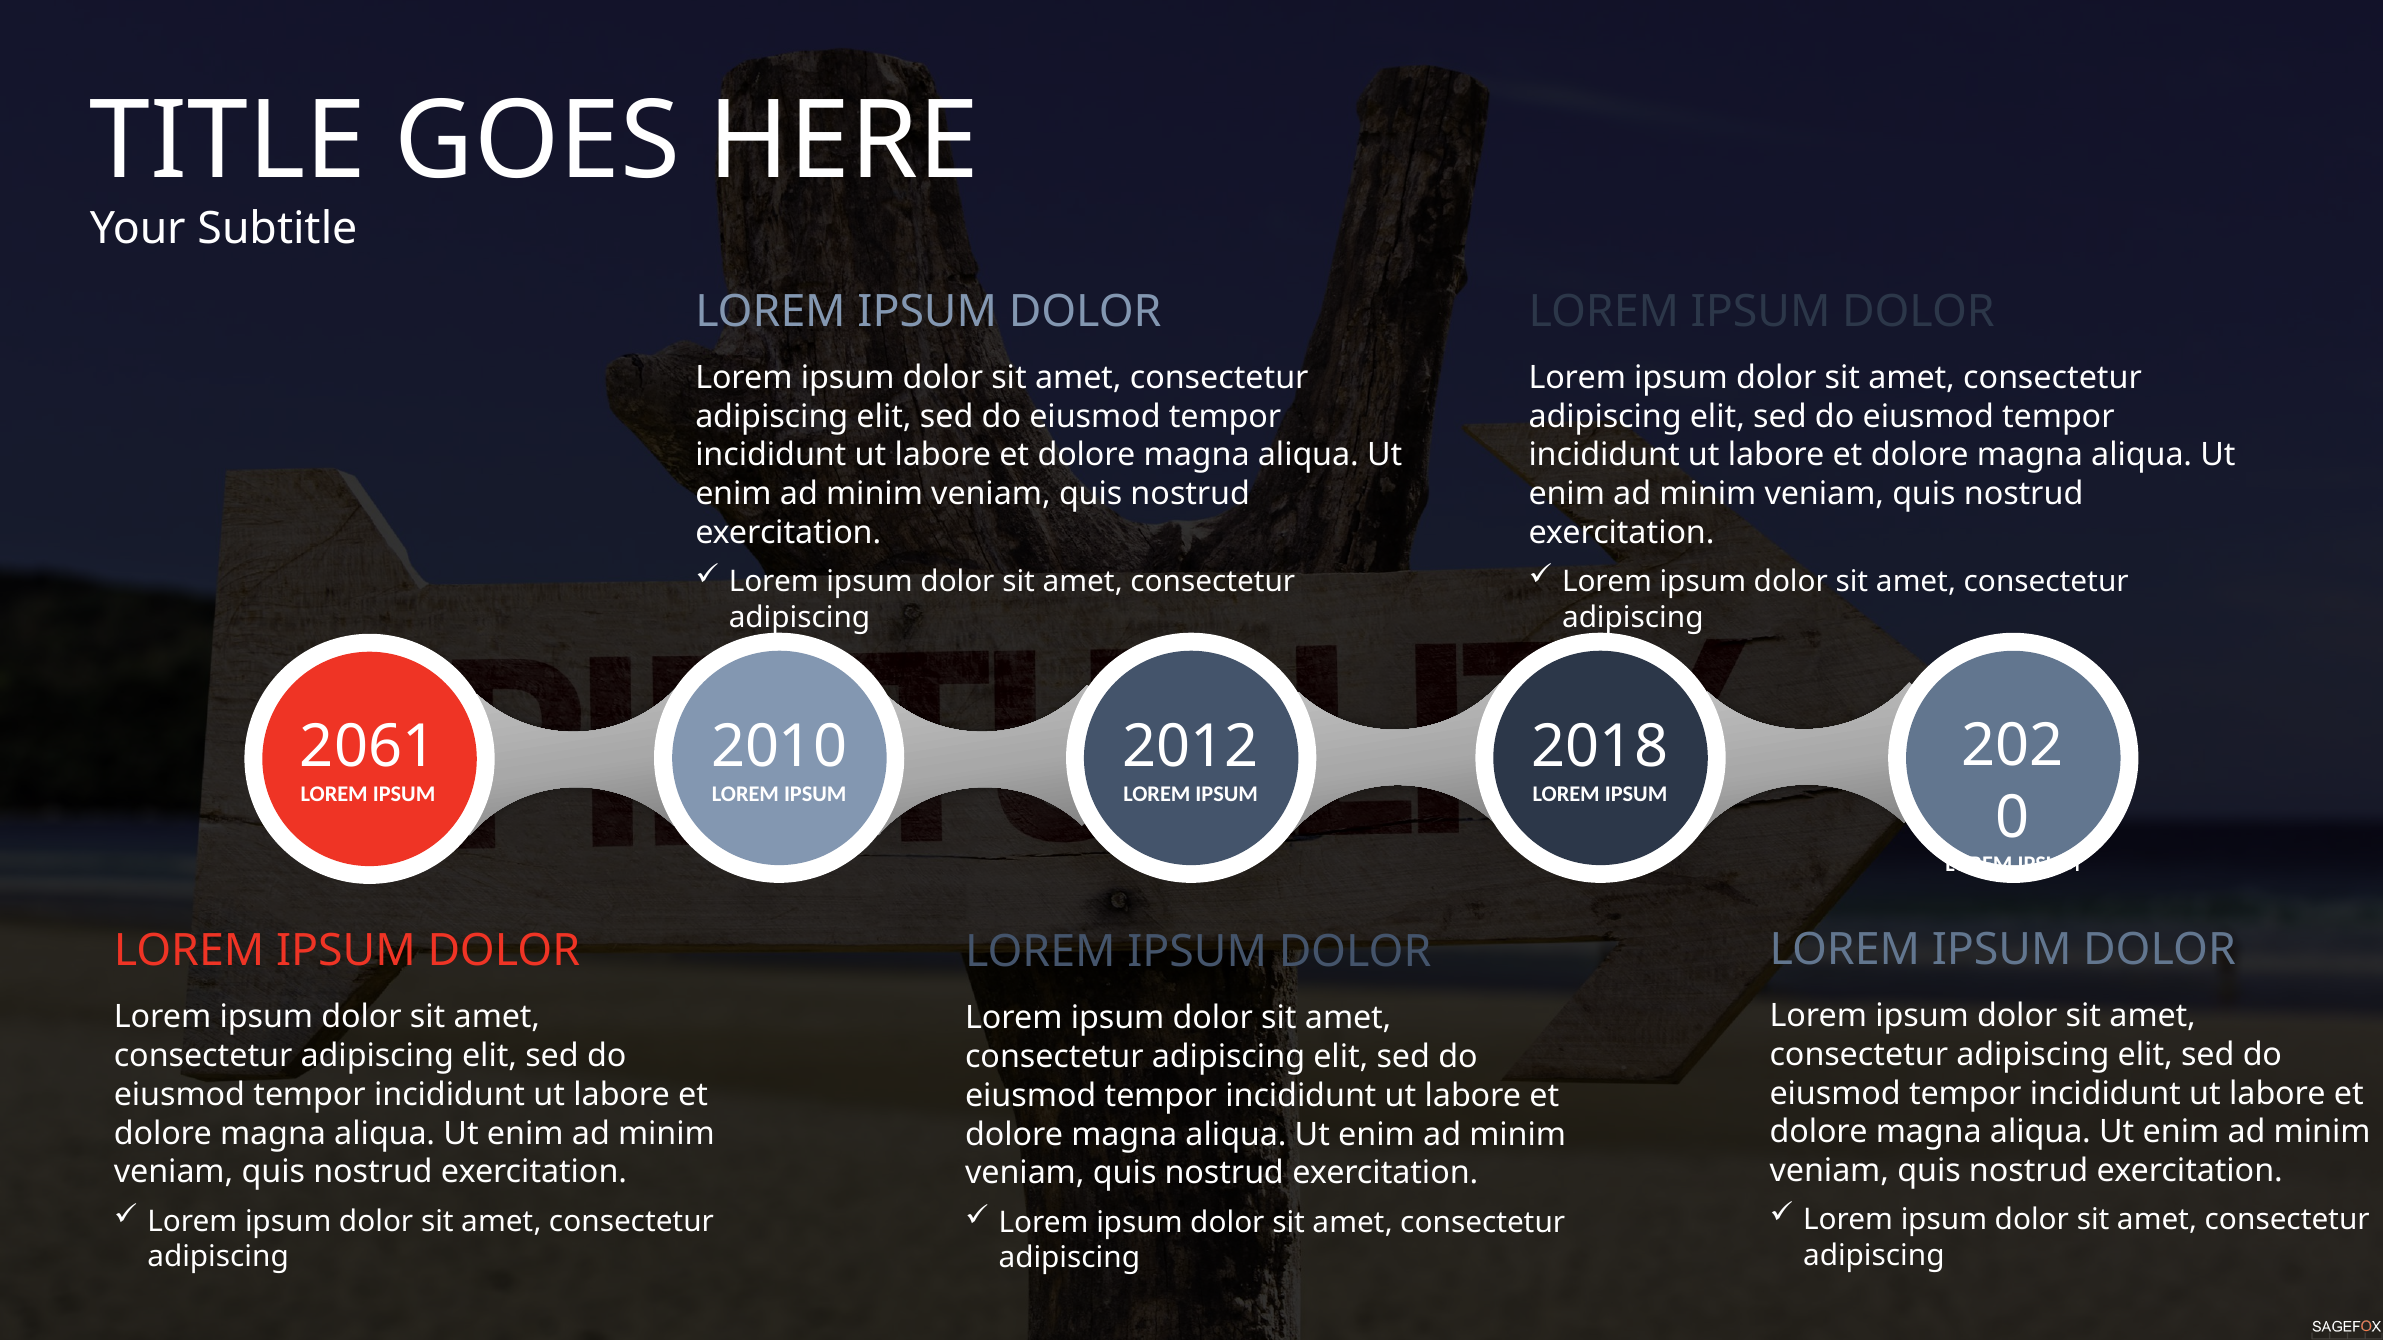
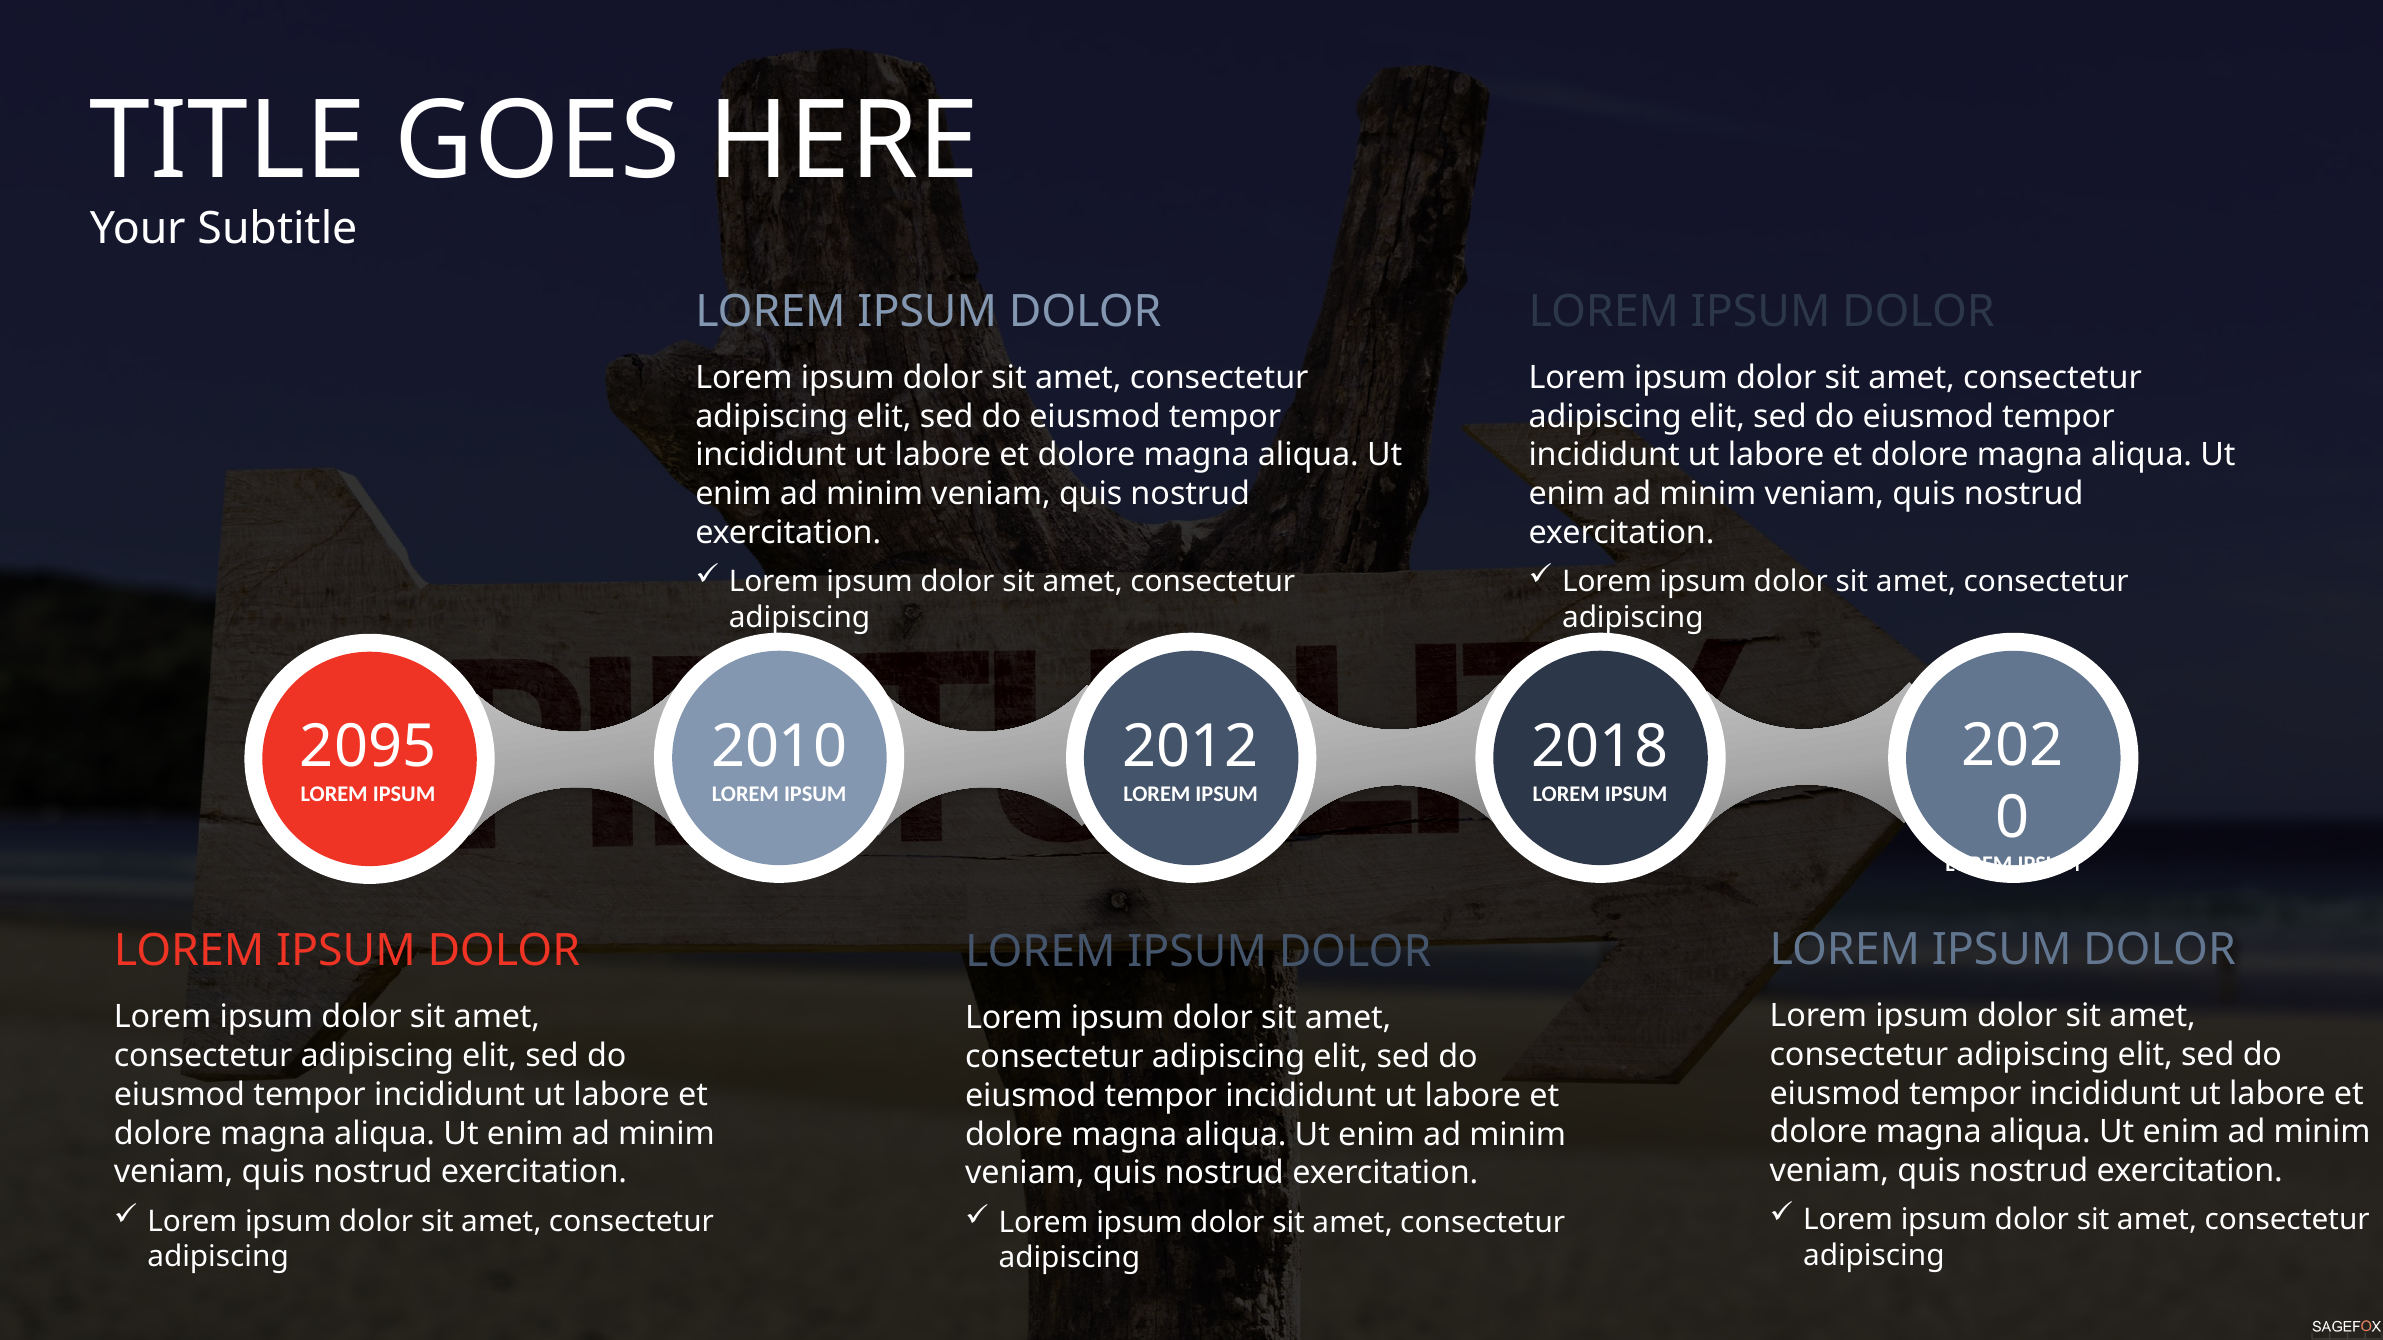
2061: 2061 -> 2095
